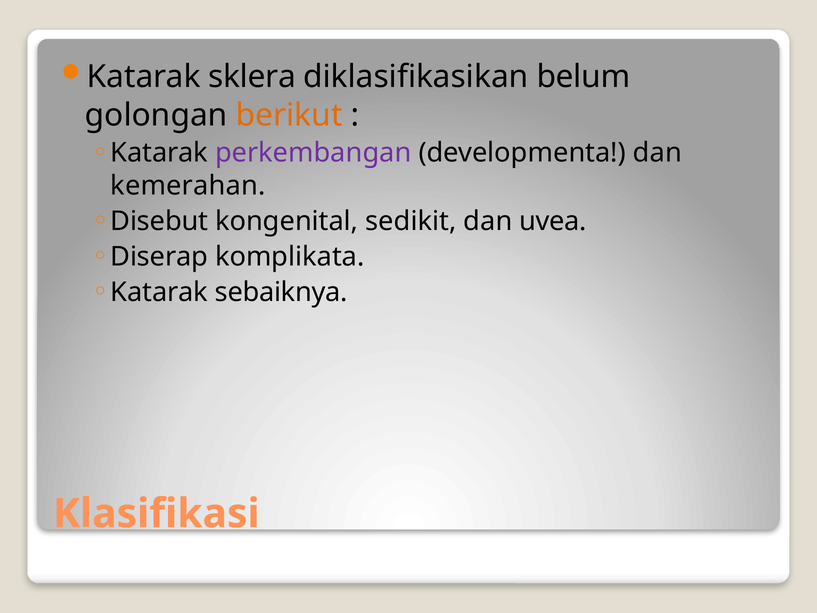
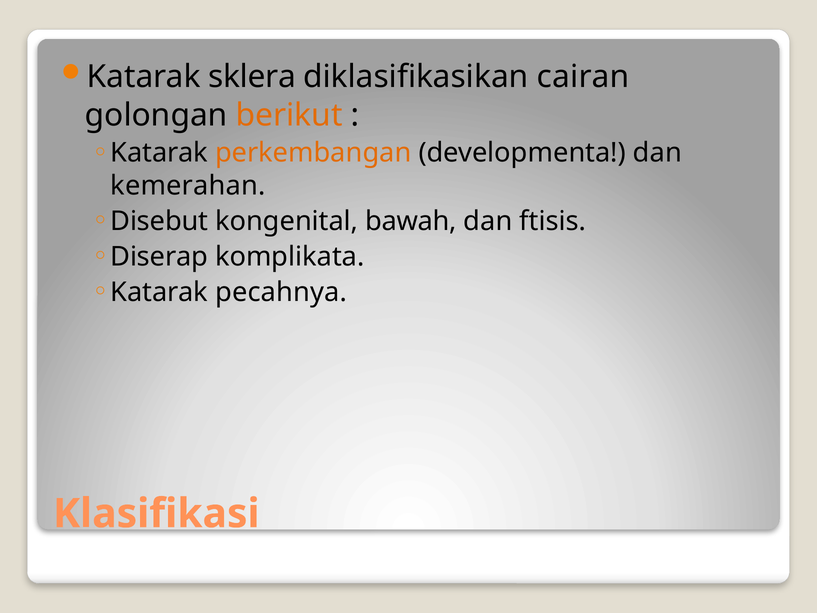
belum: belum -> cairan
perkembangan colour: purple -> orange
sedikit: sedikit -> bawah
uvea: uvea -> ftisis
sebaiknya: sebaiknya -> pecahnya
